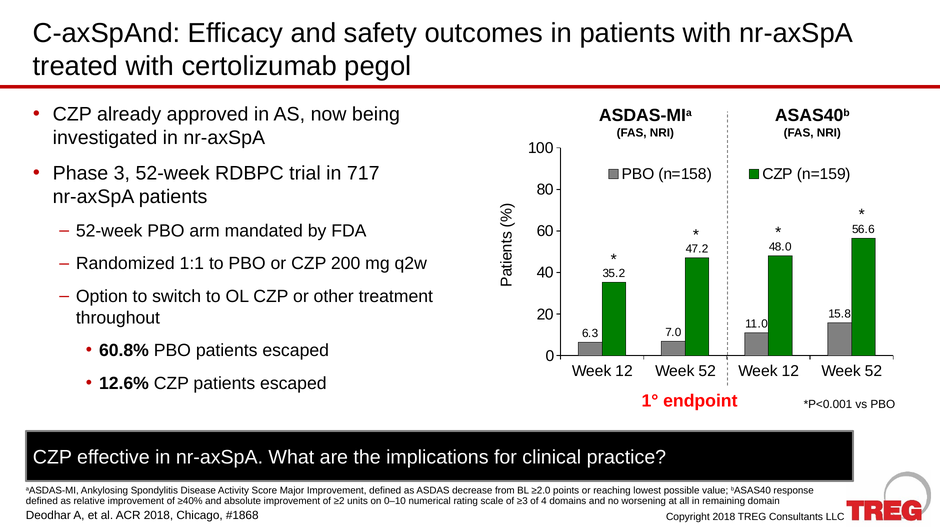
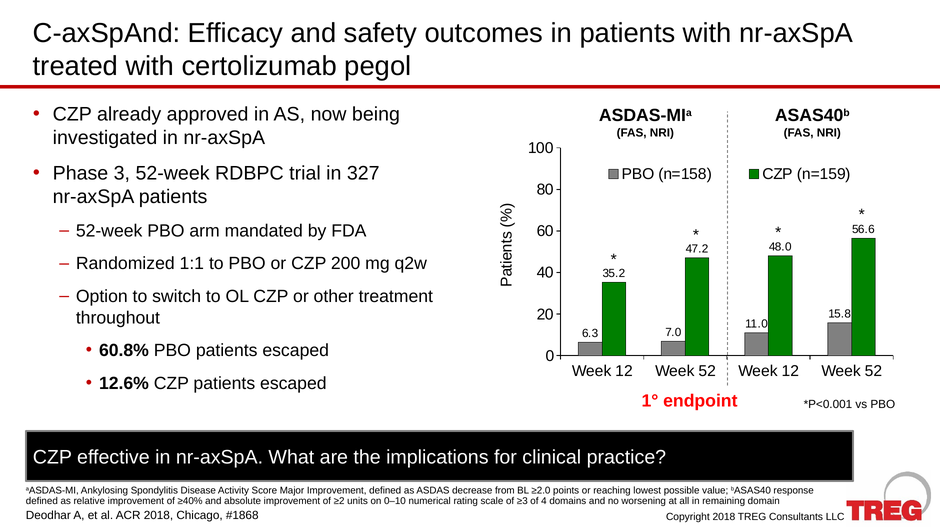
717: 717 -> 327
